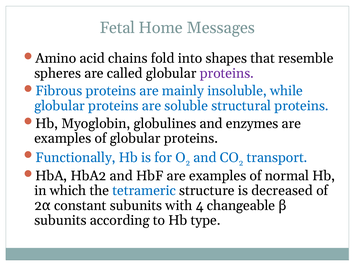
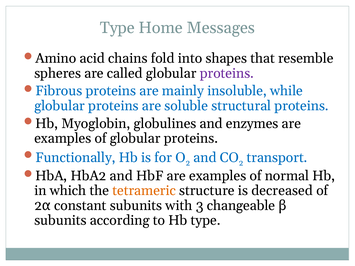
Fetal at (117, 28): Fetal -> Type
tetrameric colour: blue -> orange
4: 4 -> 3
